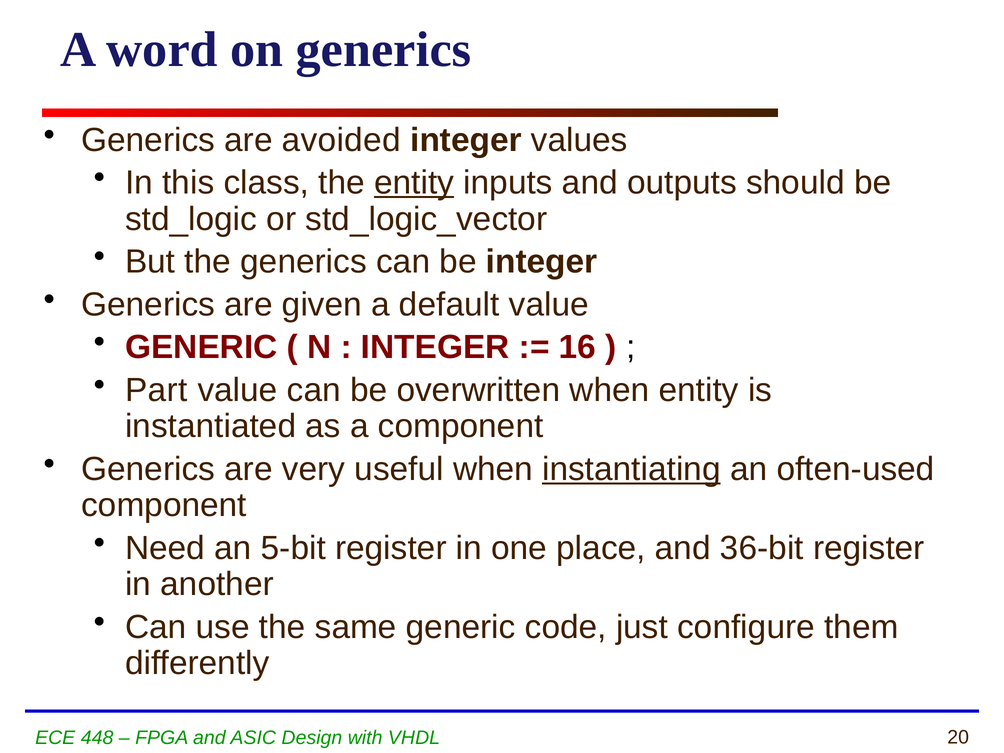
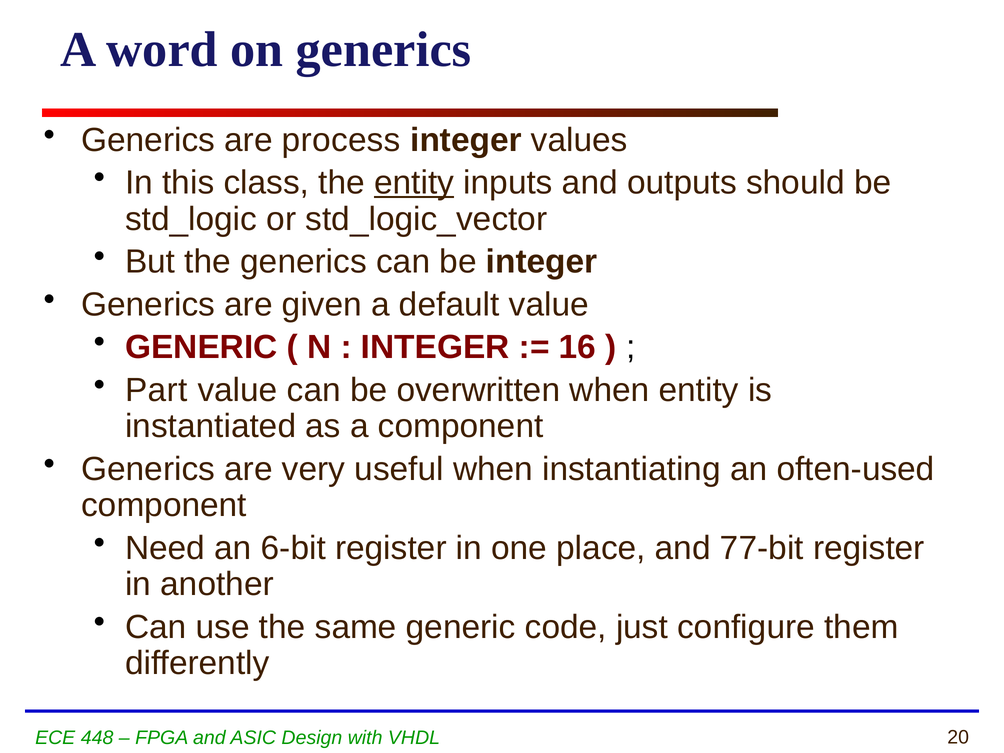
avoided: avoided -> process
instantiating underline: present -> none
5-bit: 5-bit -> 6-bit
36-bit: 36-bit -> 77-bit
